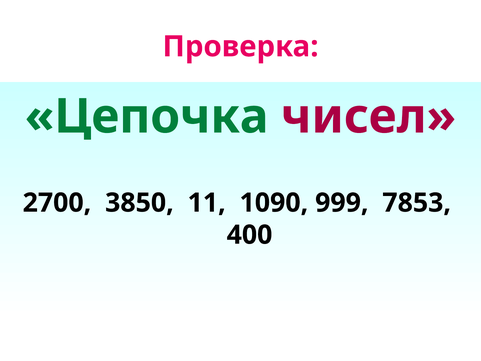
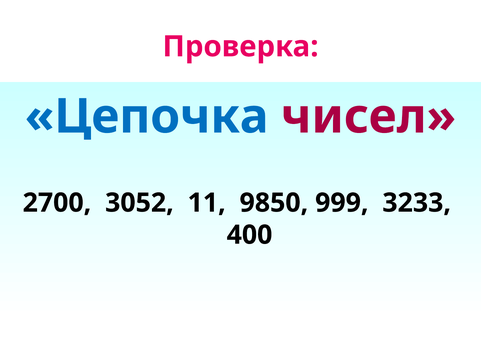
Цепочка colour: green -> blue
3850: 3850 -> 3052
1090: 1090 -> 9850
7853: 7853 -> 3233
